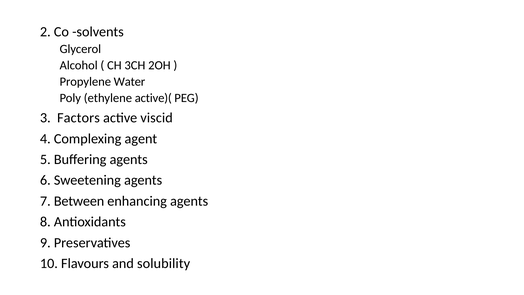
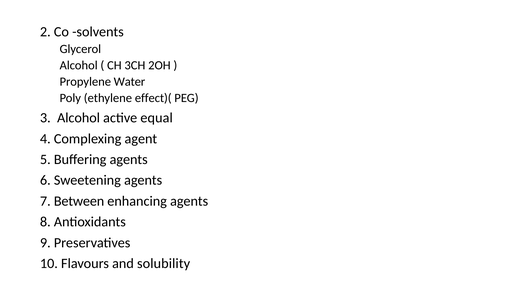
active)(: active)( -> effect)(
3 Factors: Factors -> Alcohol
viscid: viscid -> equal
